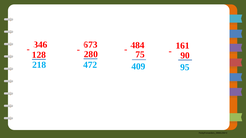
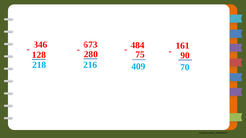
472: 472 -> 216
95: 95 -> 70
